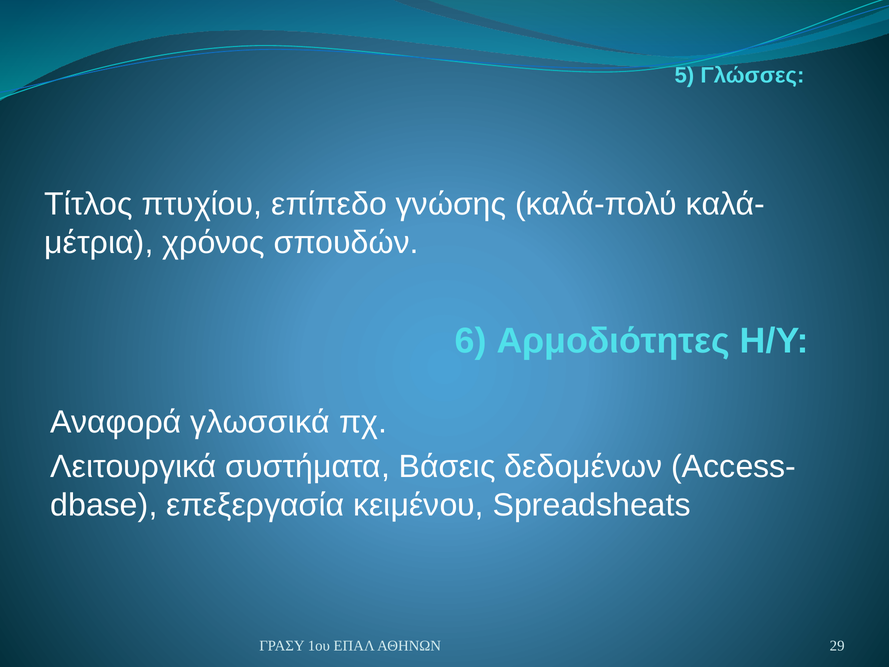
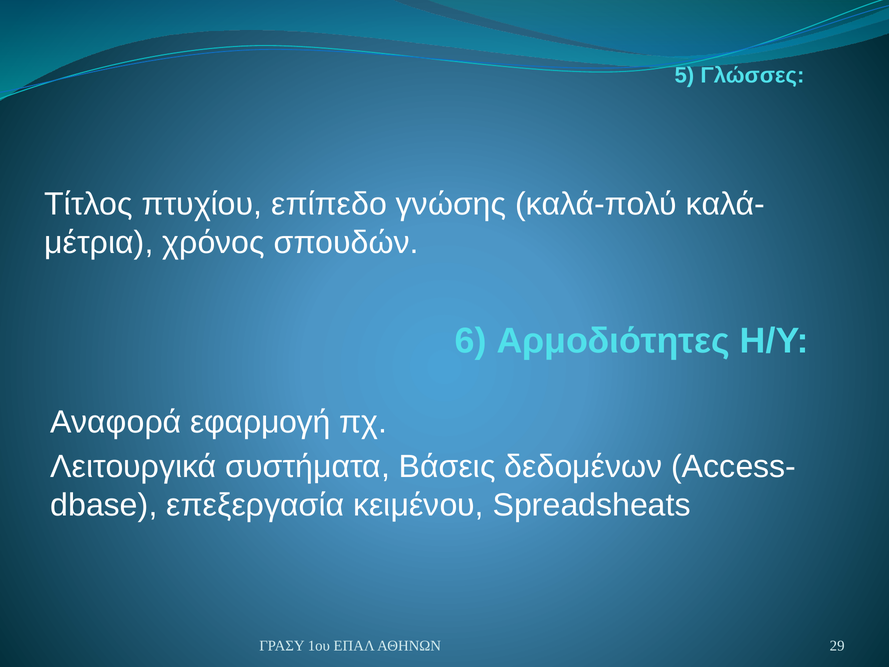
γλωσσικά: γλωσσικά -> εφαρμογή
